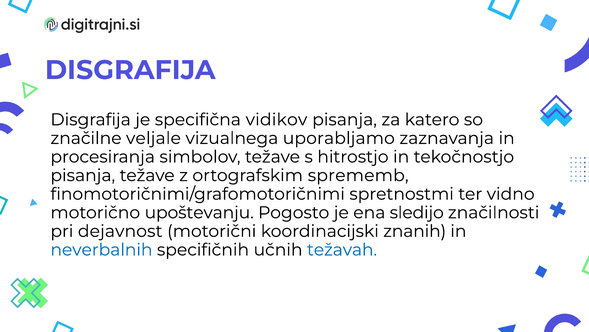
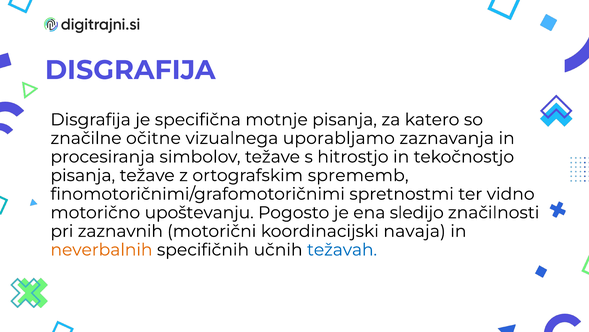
vidikov: vidikov -> motnje
veljale: veljale -> očitne
dejavnost: dejavnost -> zaznavnih
znanih: znanih -> navaja
neverbalnih colour: blue -> orange
